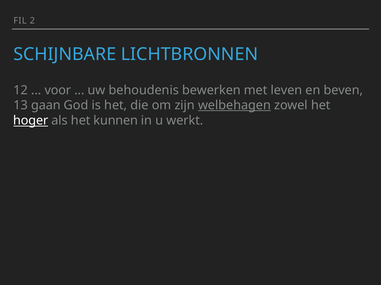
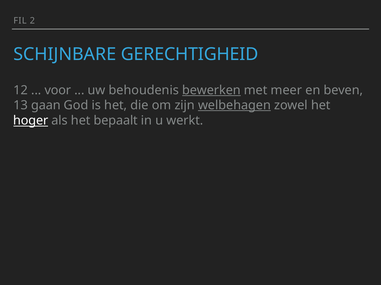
LICHTBRONNEN: LICHTBRONNEN -> GERECHTIGHEID
bewerken underline: none -> present
leven: leven -> meer
kunnen: kunnen -> bepaalt
